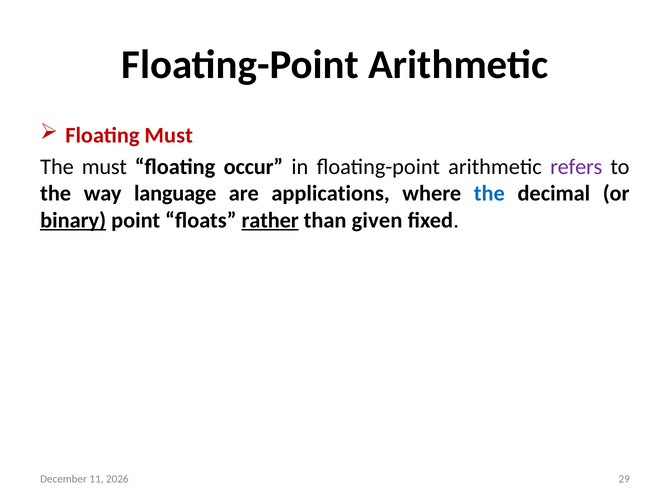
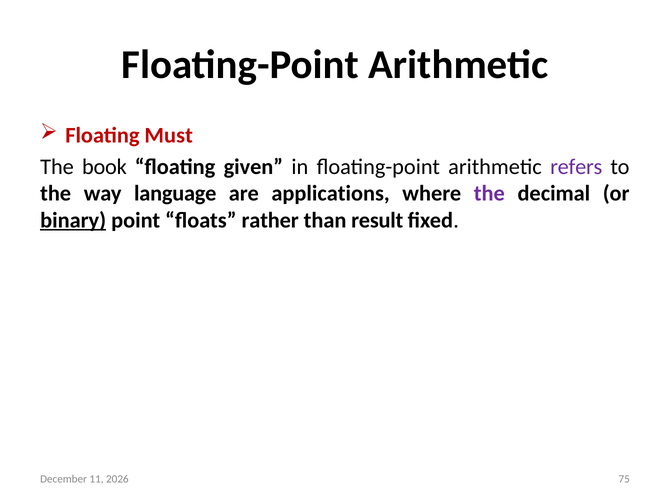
The must: must -> book
occur: occur -> given
the at (489, 194) colour: blue -> purple
rather underline: present -> none
given: given -> result
29: 29 -> 75
